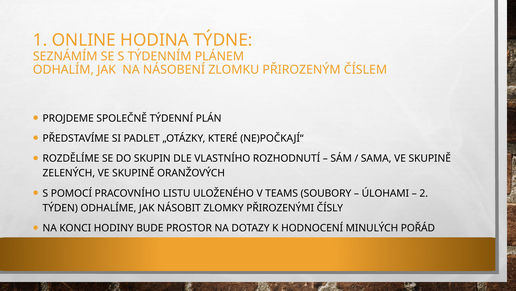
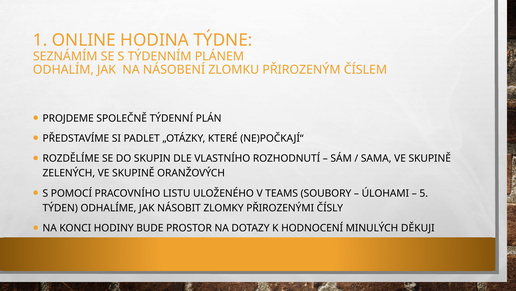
2: 2 -> 5
POŘÁD: POŘÁD -> DĚKUJI
